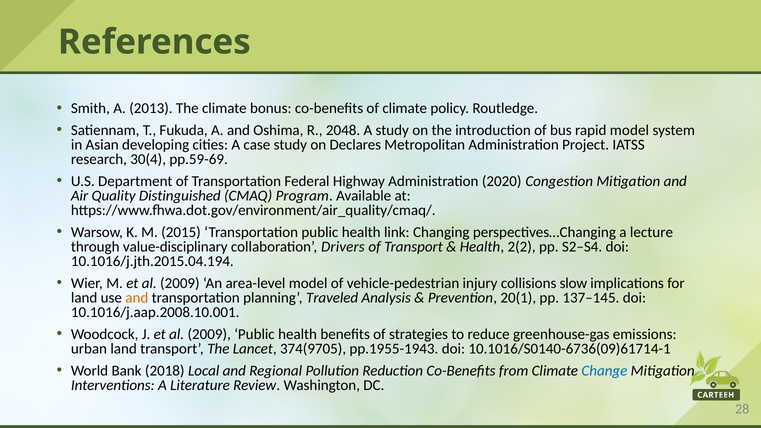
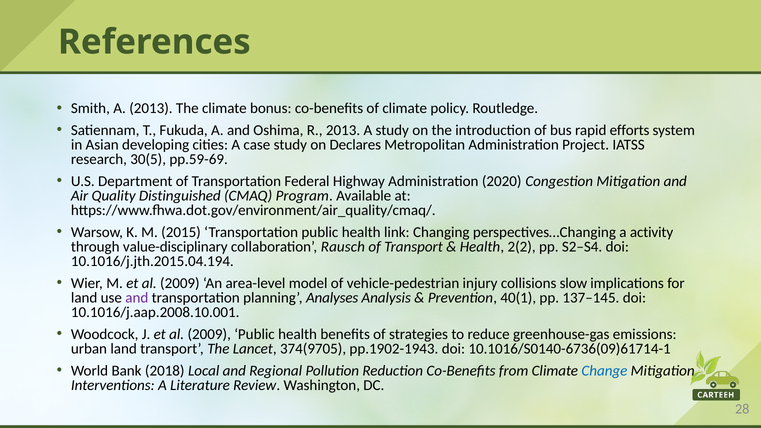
R 2048: 2048 -> 2013
rapid model: model -> efforts
30(4: 30(4 -> 30(5
lecture: lecture -> activity
Drivers: Drivers -> Rausch
and at (137, 298) colour: orange -> purple
Traveled: Traveled -> Analyses
20(1: 20(1 -> 40(1
pp.1955-1943: pp.1955-1943 -> pp.1902-1943
